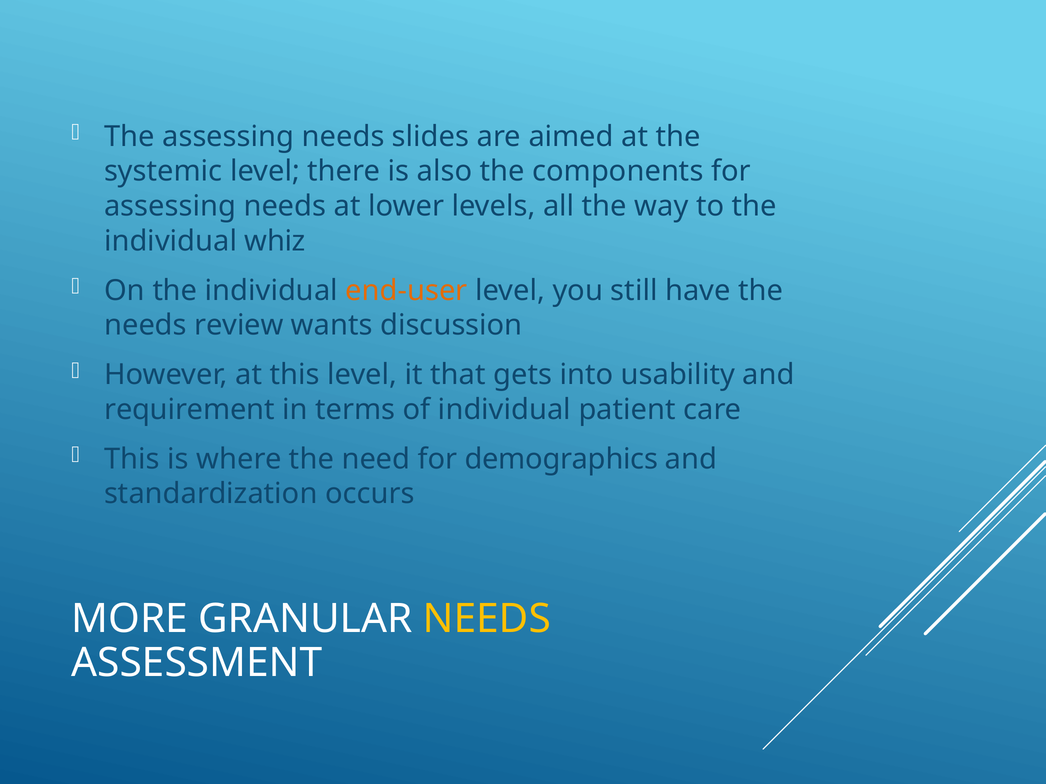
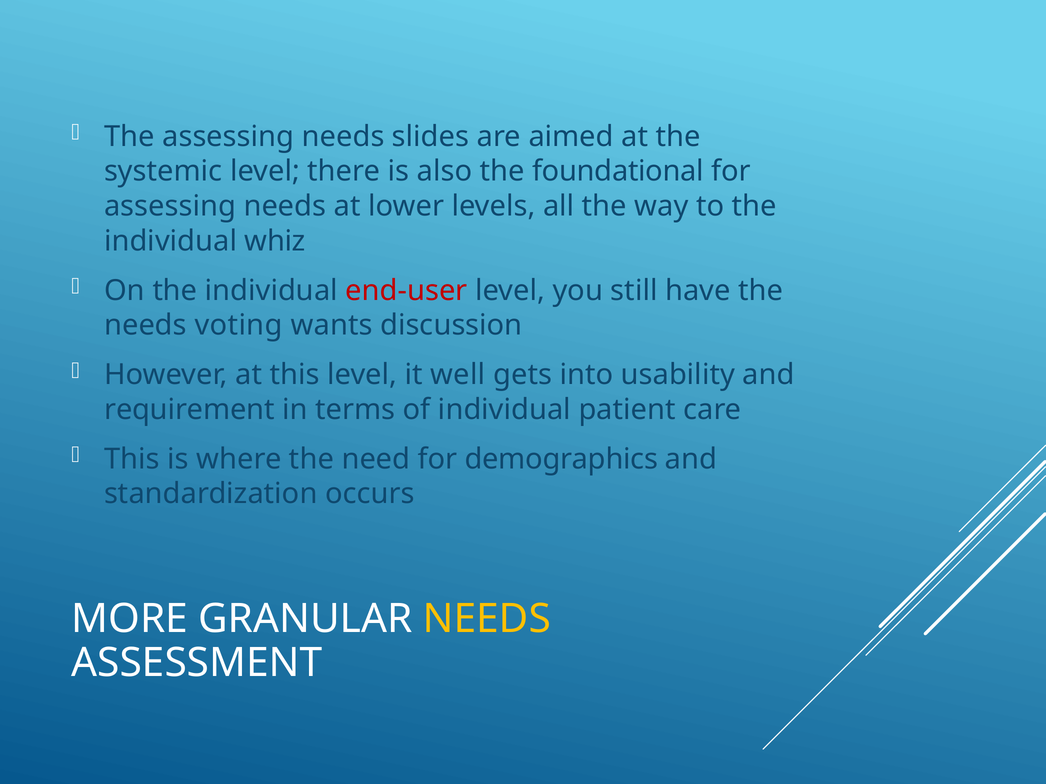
components: components -> foundational
end-user colour: orange -> red
review: review -> voting
that: that -> well
